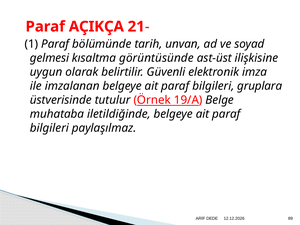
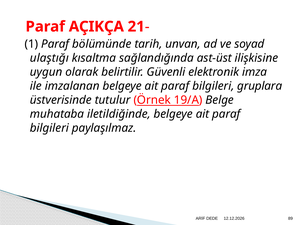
gelmesi: gelmesi -> ulaştığı
görüntüsünde: görüntüsünde -> sağlandığında
